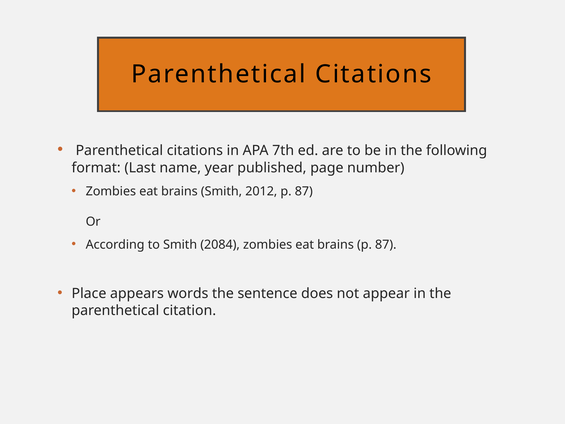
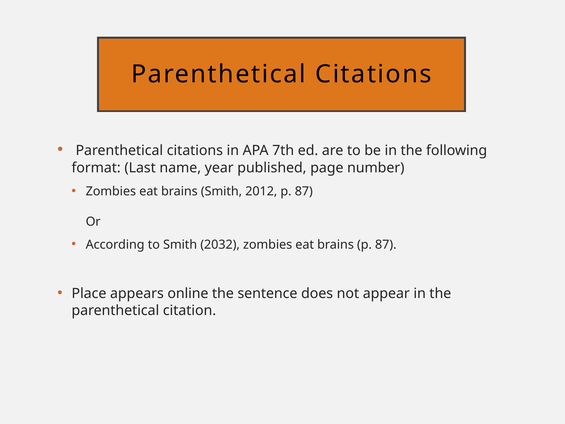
2084: 2084 -> 2032
words: words -> online
